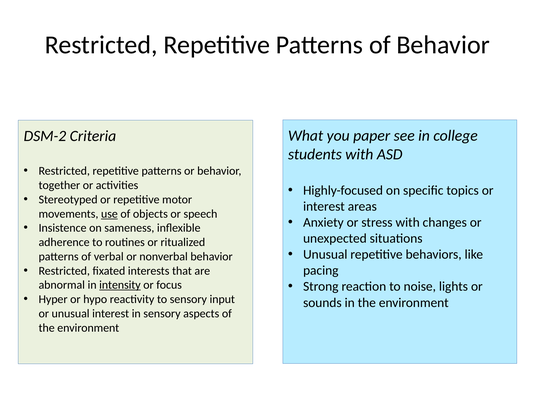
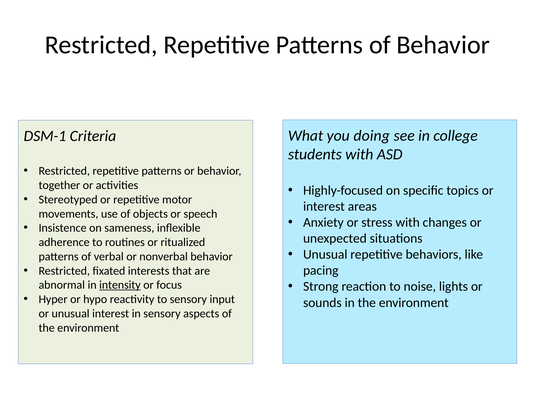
paper: paper -> doing
DSM-2: DSM-2 -> DSM-1
use underline: present -> none
